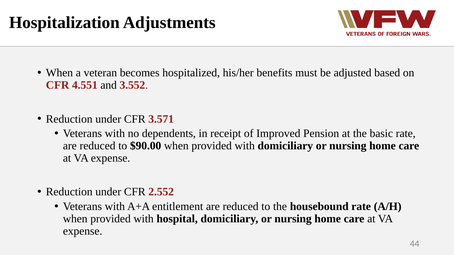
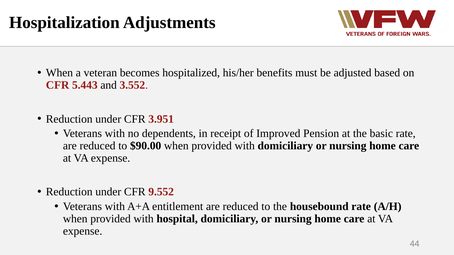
4.551: 4.551 -> 5.443
3.571: 3.571 -> 3.951
2.552: 2.552 -> 9.552
